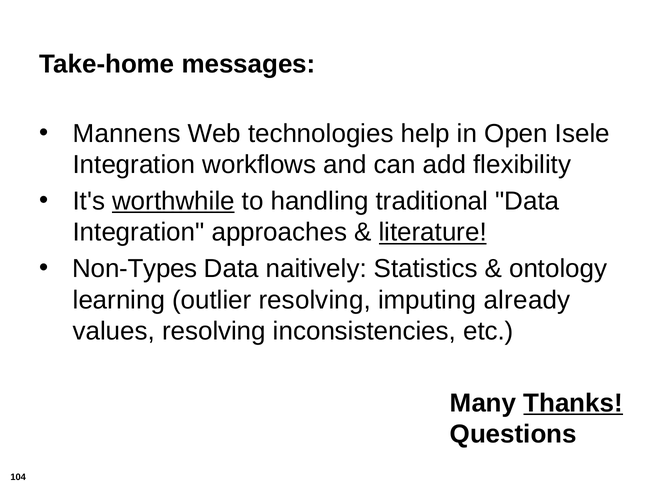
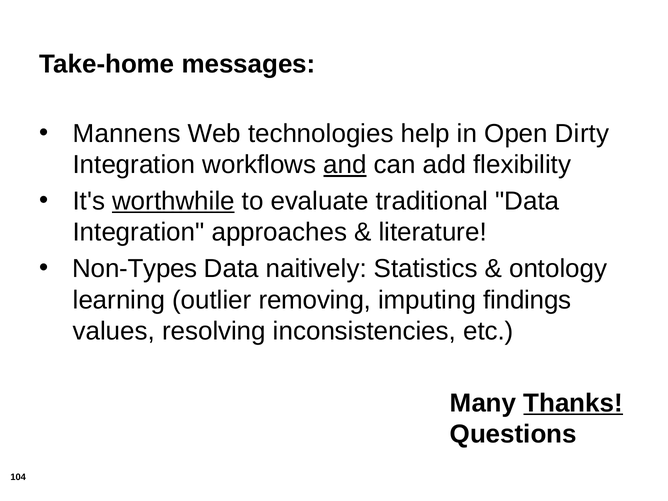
Isele: Isele -> Dirty
and underline: none -> present
handling: handling -> evaluate
literature underline: present -> none
outlier resolving: resolving -> removing
already: already -> findings
